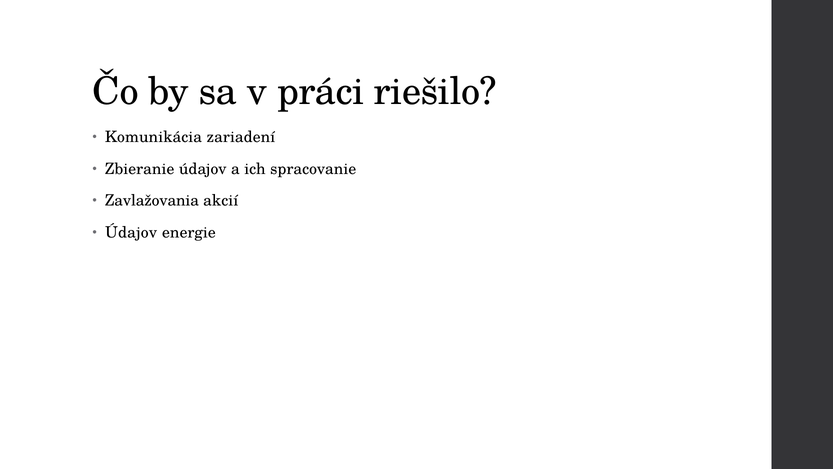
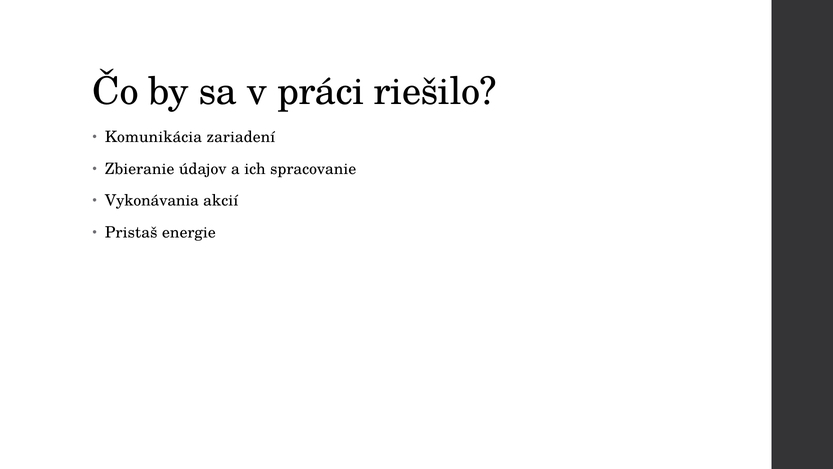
Zavlažovania: Zavlažovania -> Vykonávania
Údajov at (131, 232): Údajov -> Pristaš
